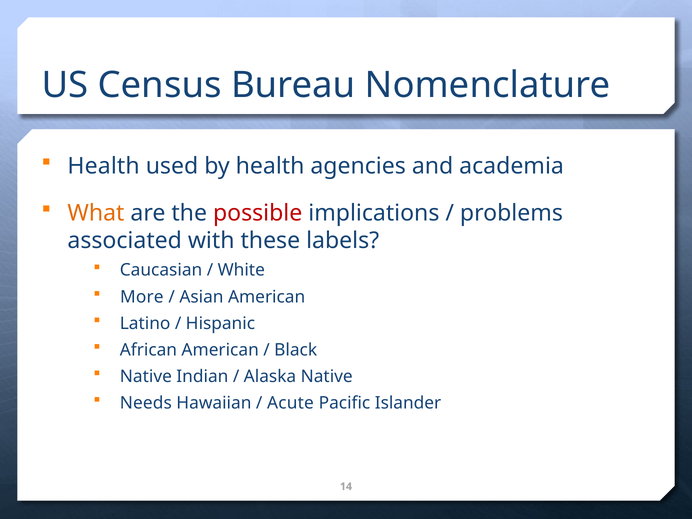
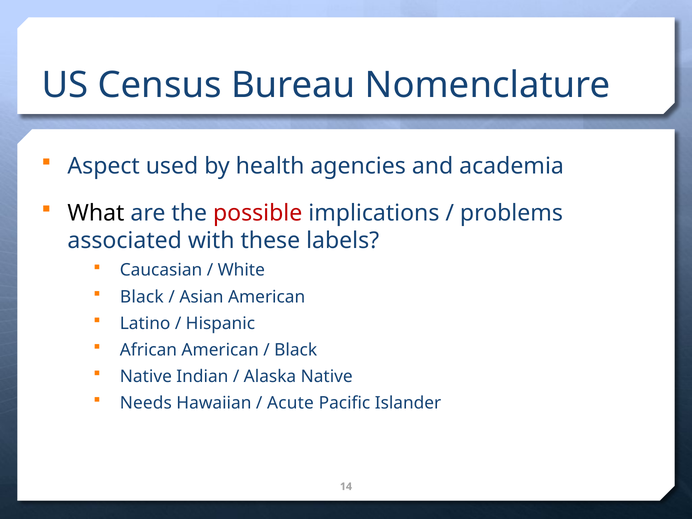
Health at (104, 166): Health -> Aspect
What colour: orange -> black
More at (142, 297): More -> Black
